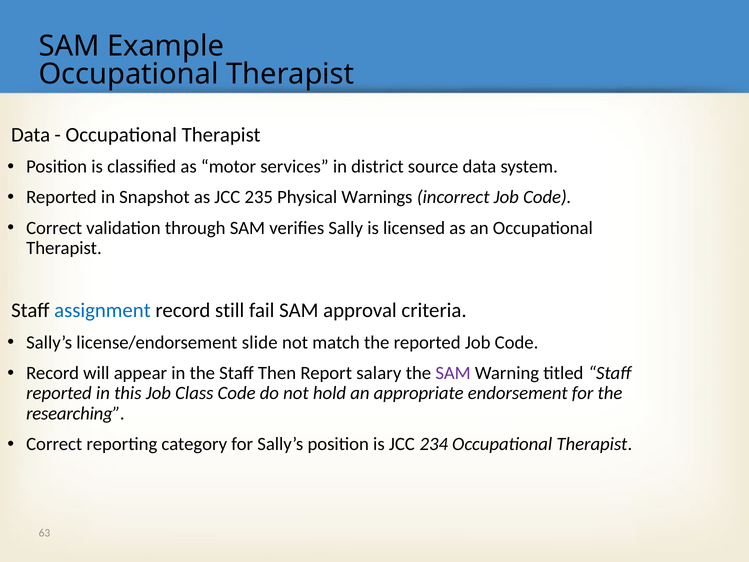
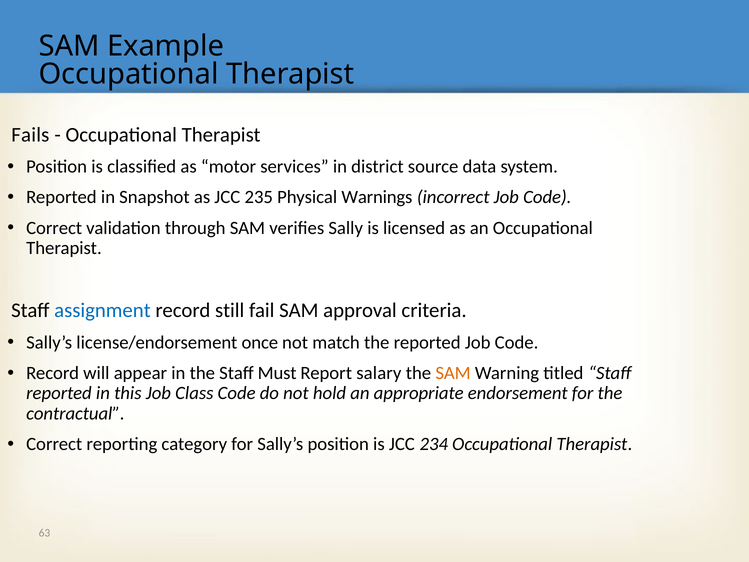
Data at (31, 135): Data -> Fails
slide: slide -> once
Then: Then -> Must
SAM at (453, 373) colour: purple -> orange
researching: researching -> contractual
